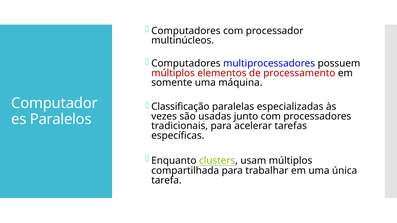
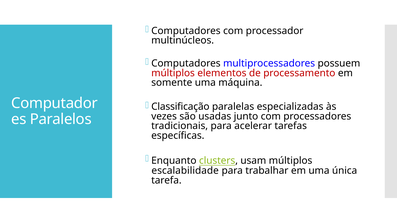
compartilhada: compartilhada -> escalabilidade
